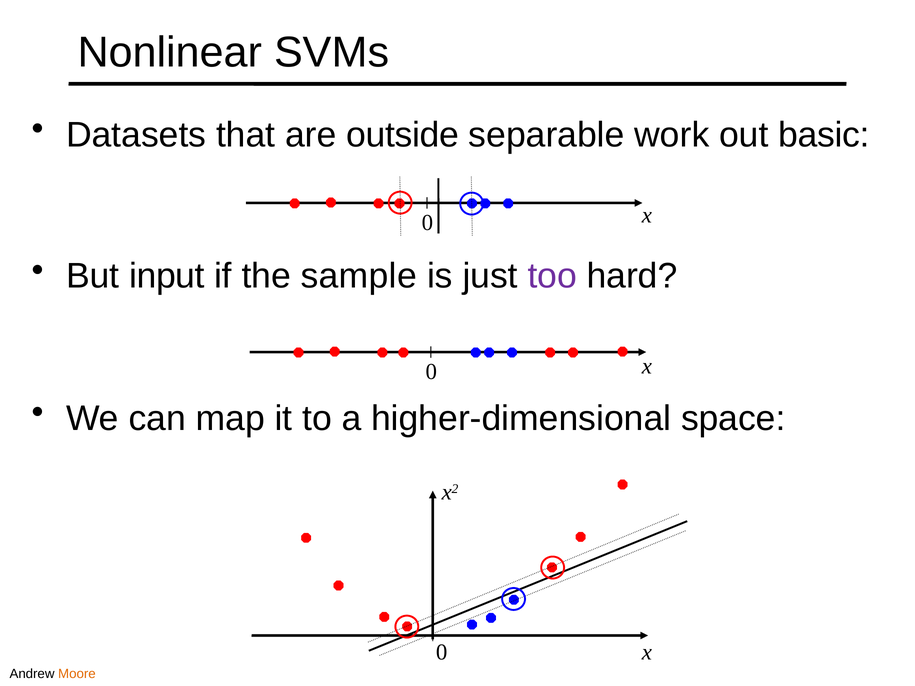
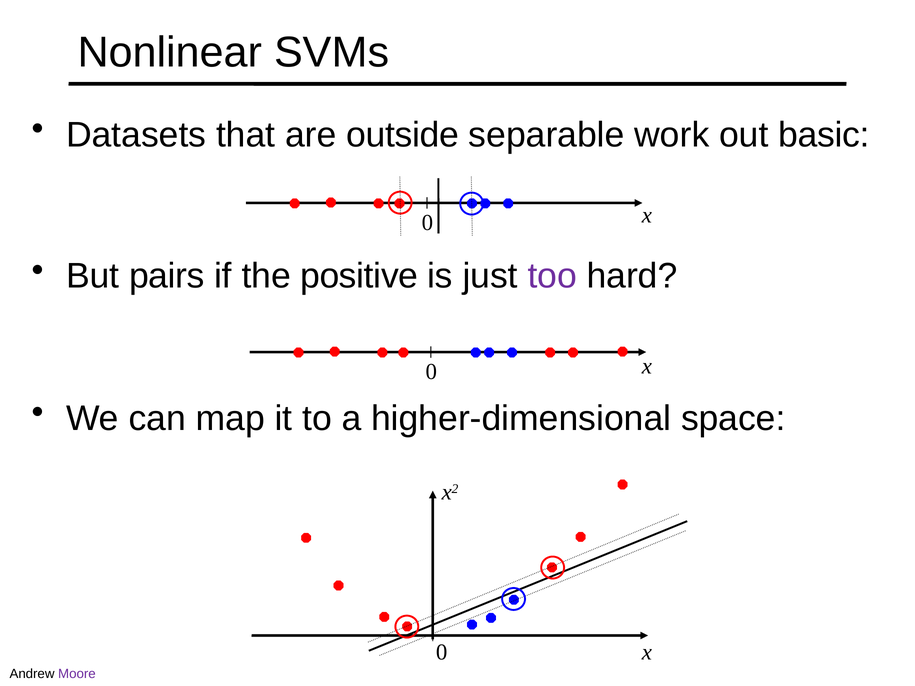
input: input -> pairs
sample: sample -> positive
Moore colour: orange -> purple
